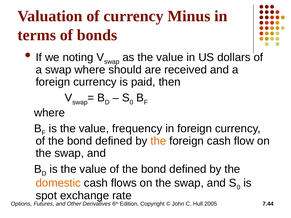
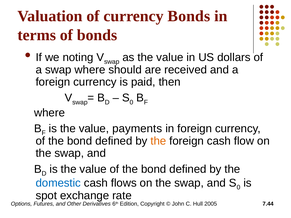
currency Minus: Minus -> Bonds
frequency: frequency -> payments
domestic colour: orange -> blue
